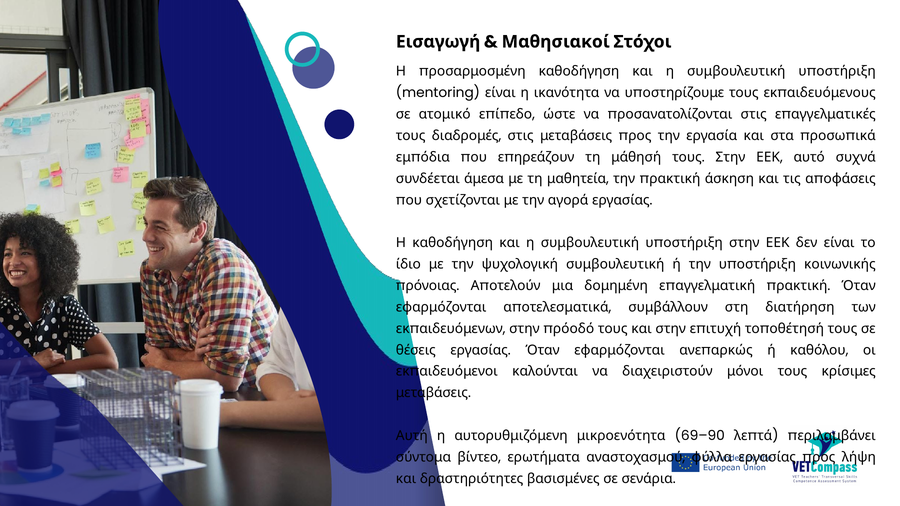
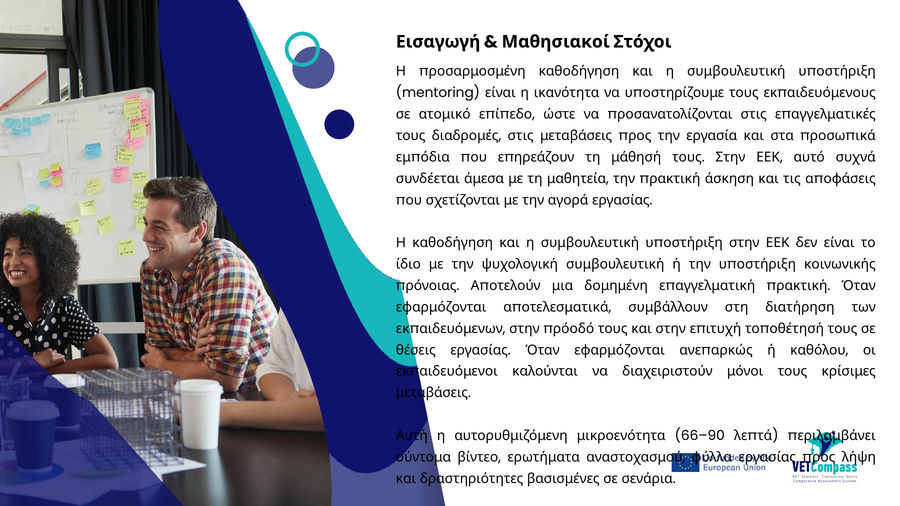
69–90: 69–90 -> 66–90
